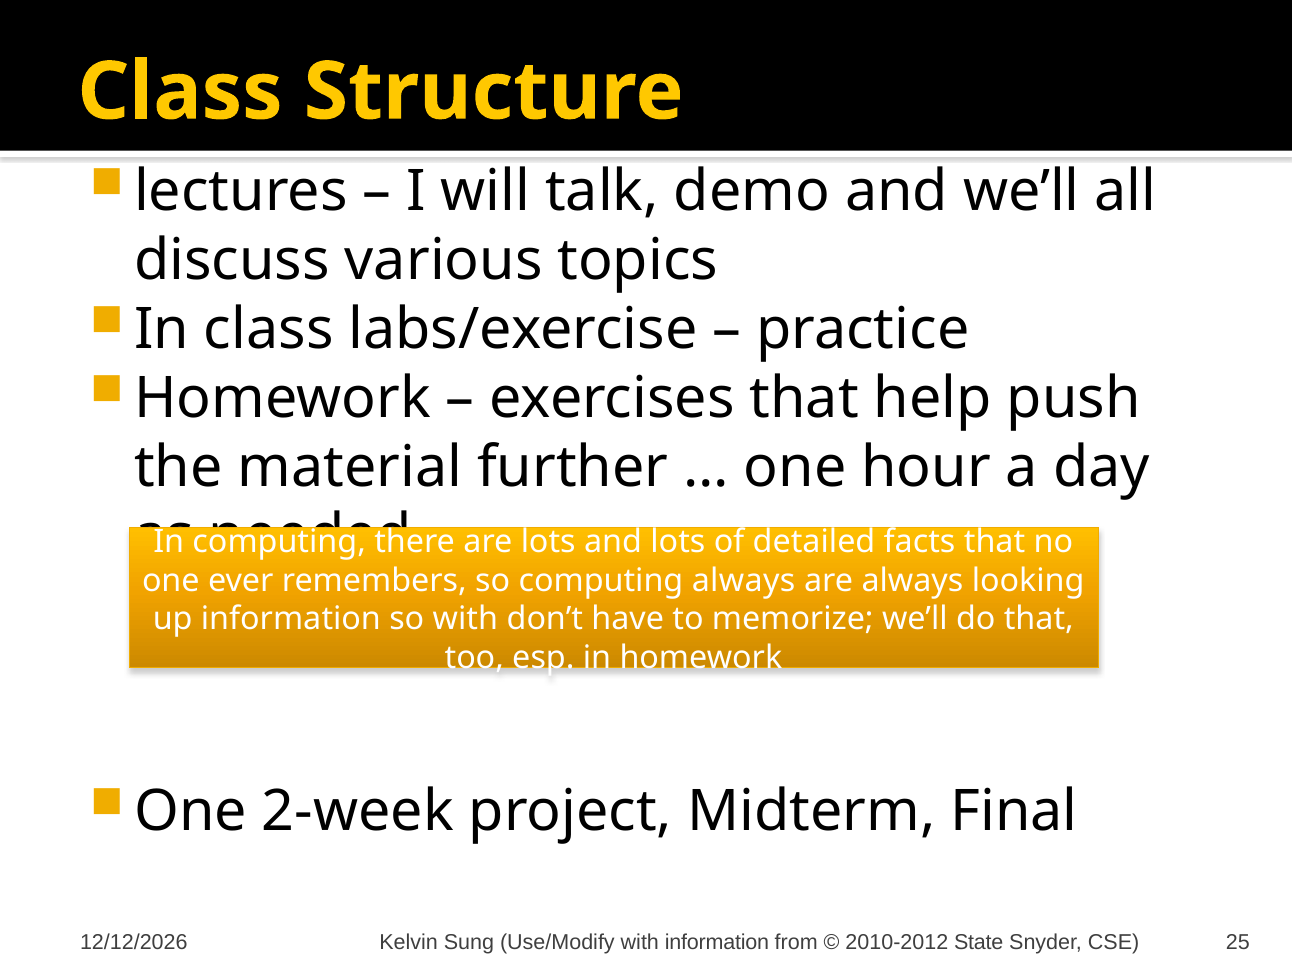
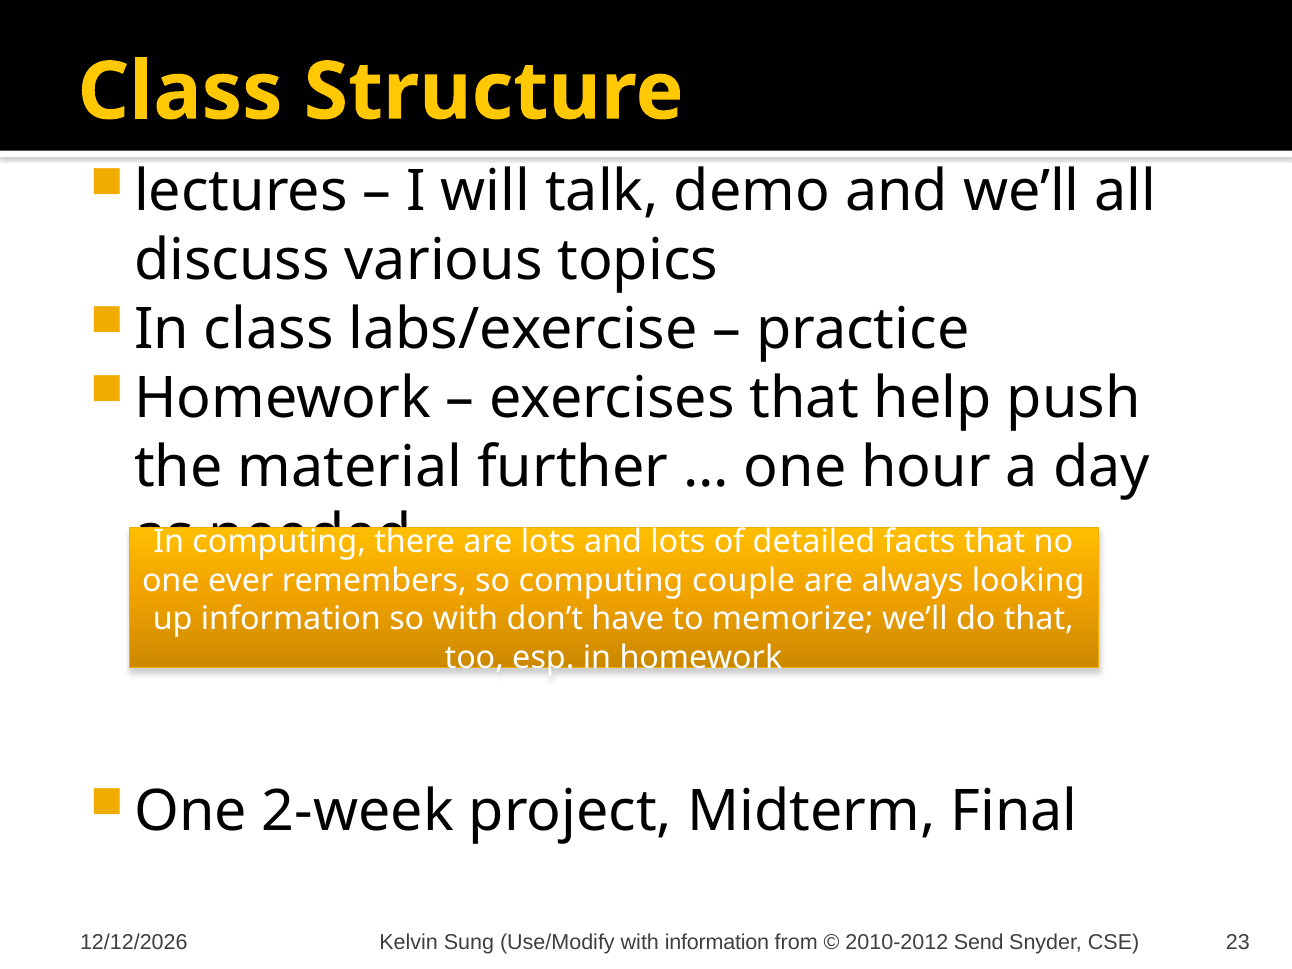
computing always: always -> couple
State: State -> Send
25: 25 -> 23
